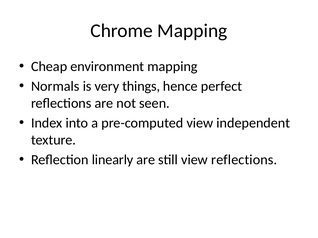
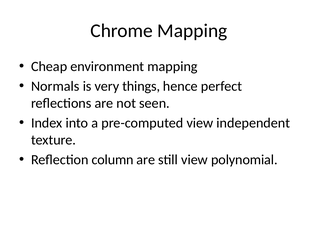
linearly: linearly -> column
view reflections: reflections -> polynomial
